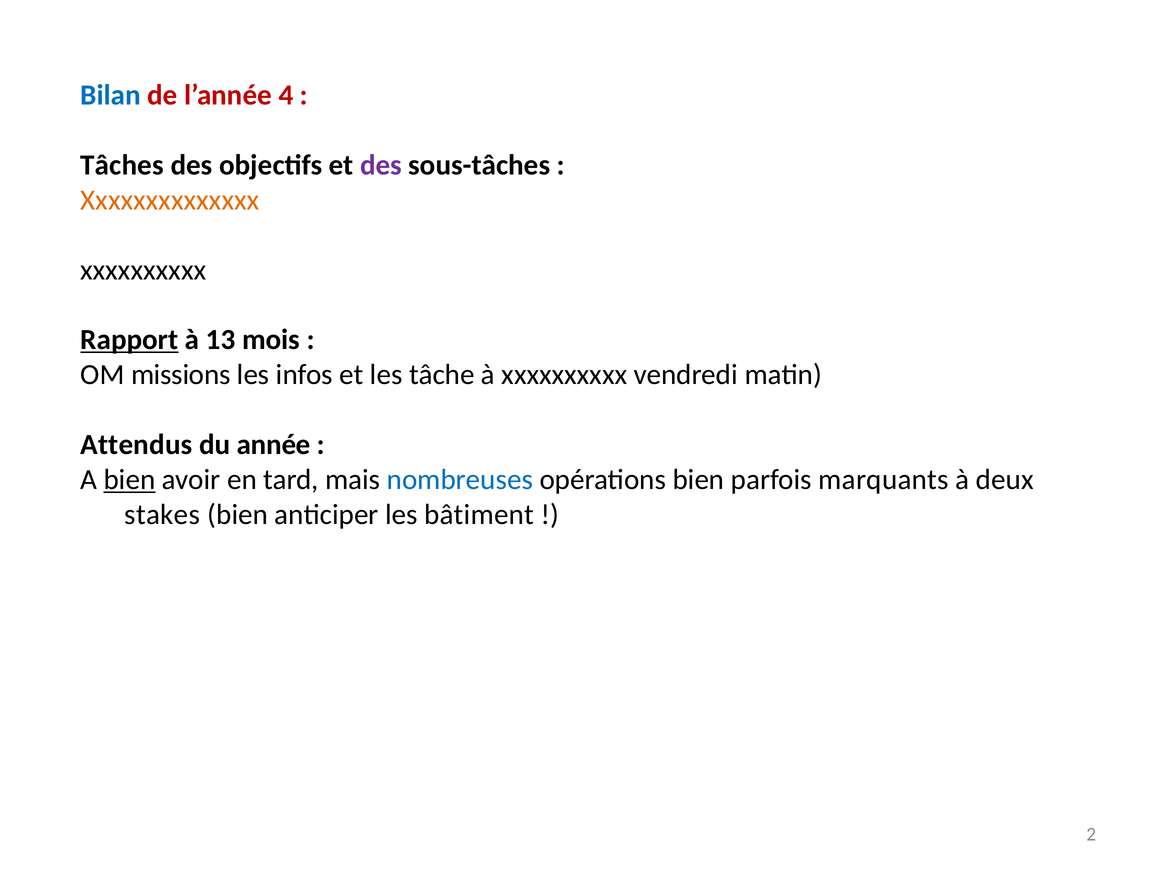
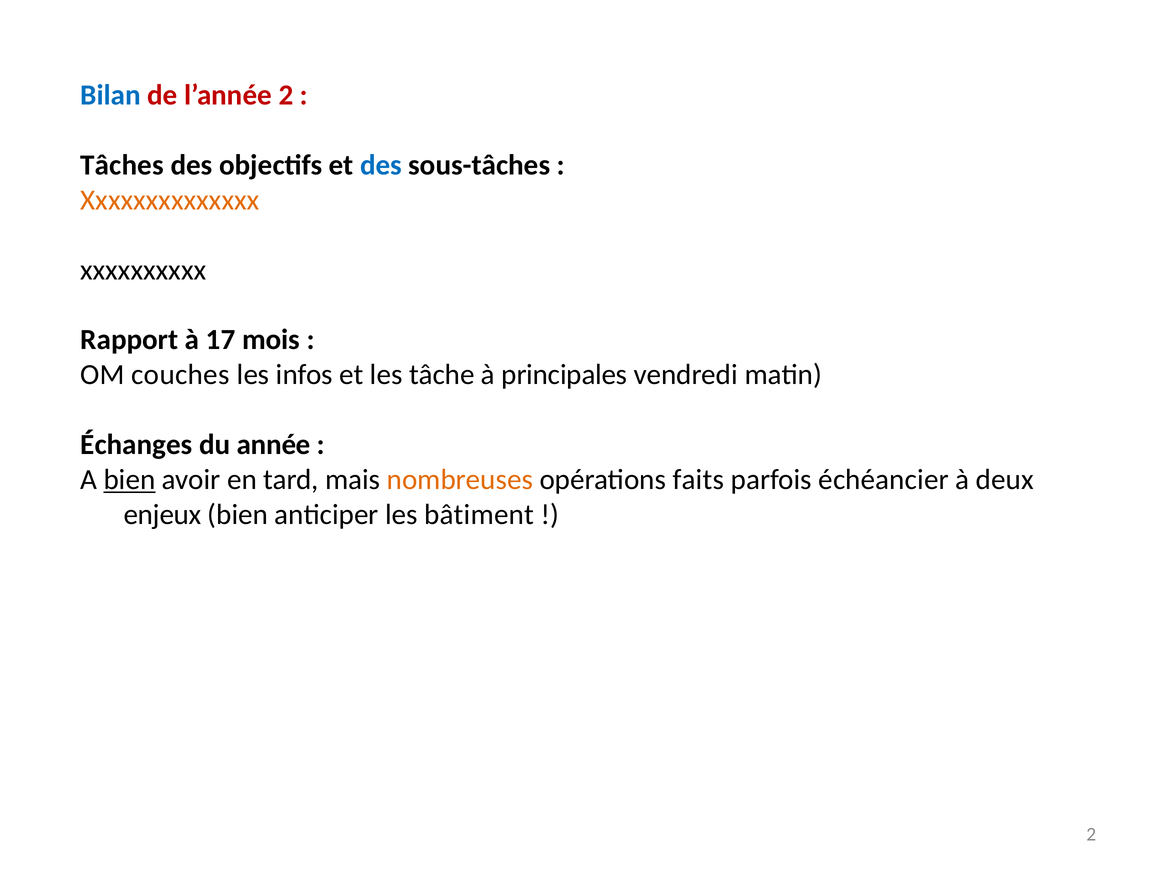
l’année 4: 4 -> 2
des at (381, 165) colour: purple -> blue
Rapport underline: present -> none
13: 13 -> 17
missions: missions -> couches
à xxxxxxxxxx: xxxxxxxxxx -> principales
Attendus: Attendus -> Échanges
nombreuses colour: blue -> orange
opérations bien: bien -> faits
marquants: marquants -> échéancier
stakes: stakes -> enjeux
